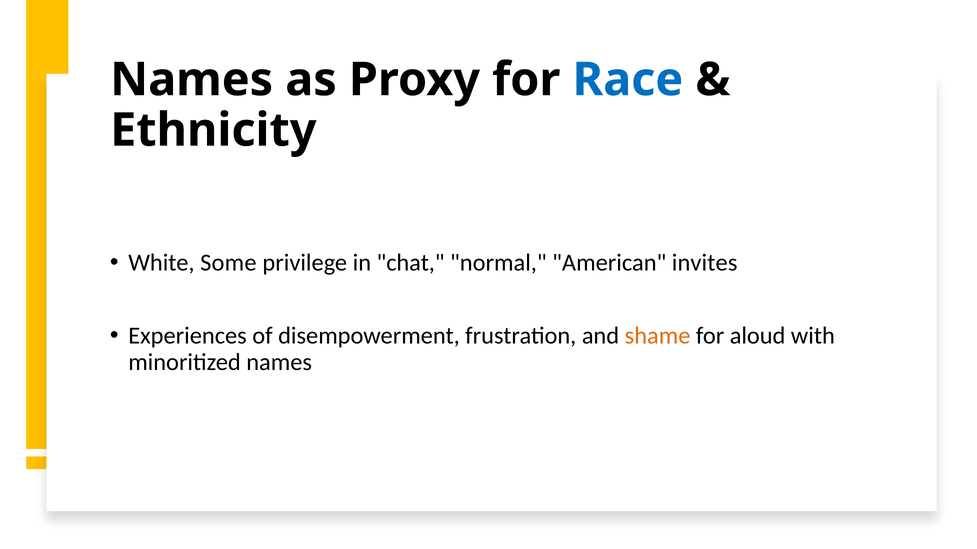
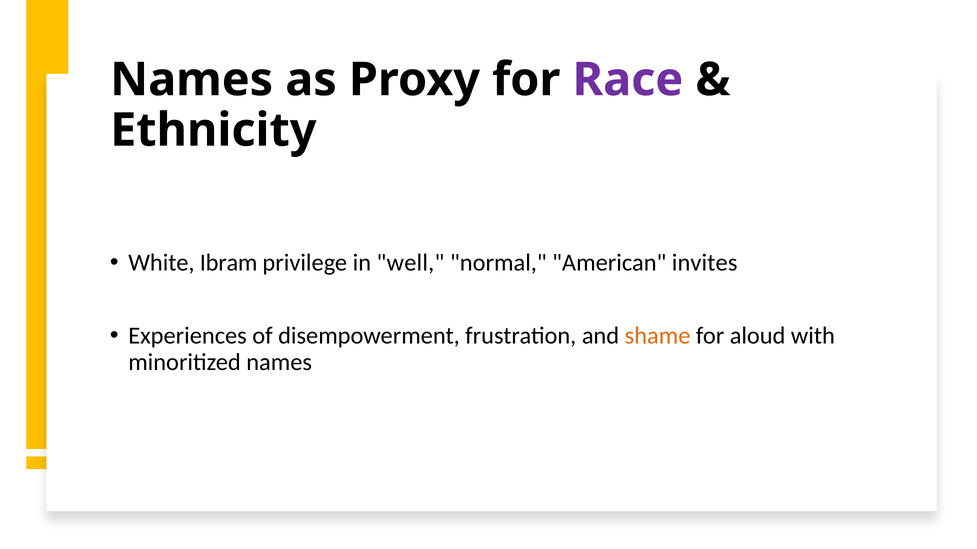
Race colour: blue -> purple
Some: Some -> Ibram
chat: chat -> well
